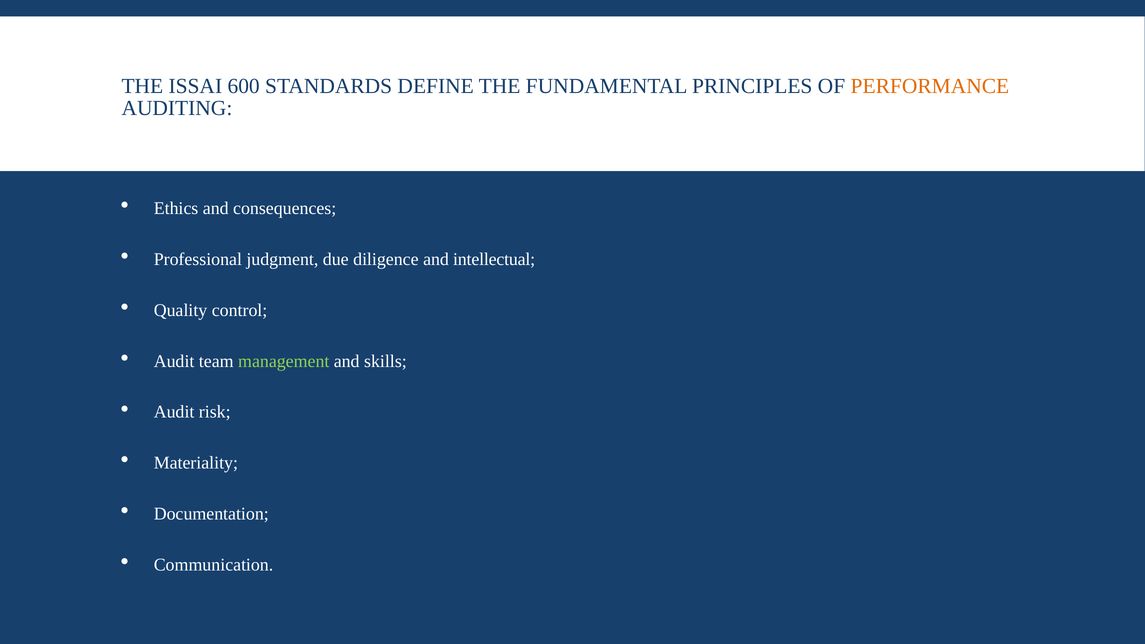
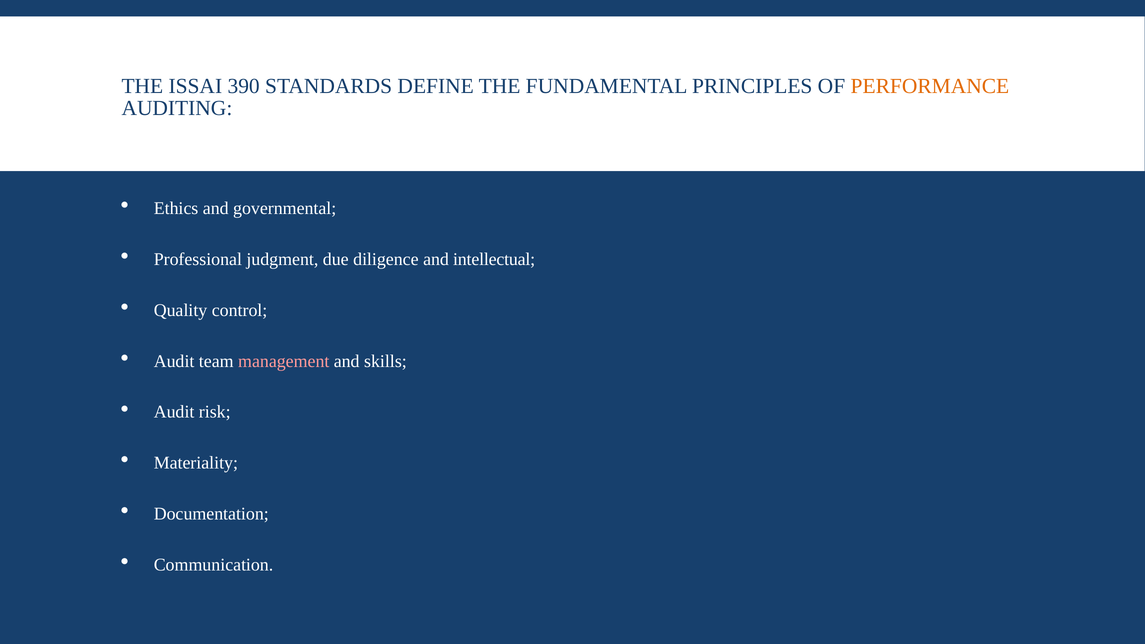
600: 600 -> 390
consequences: consequences -> governmental
management colour: light green -> pink
